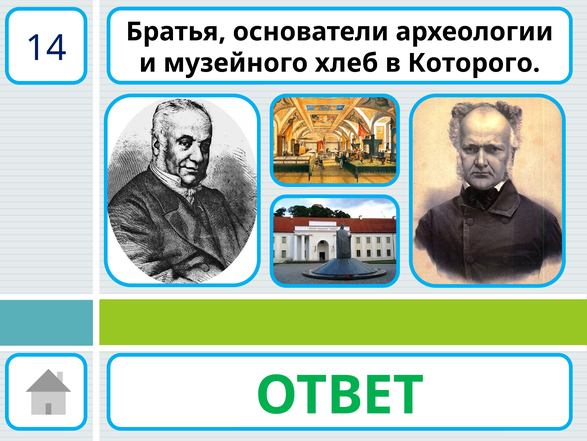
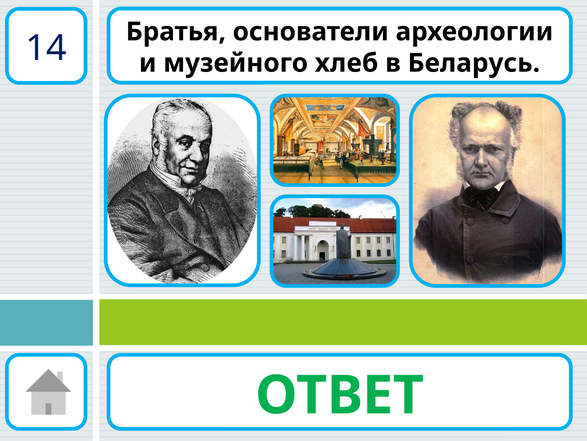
Которого: Которого -> Беларусь
